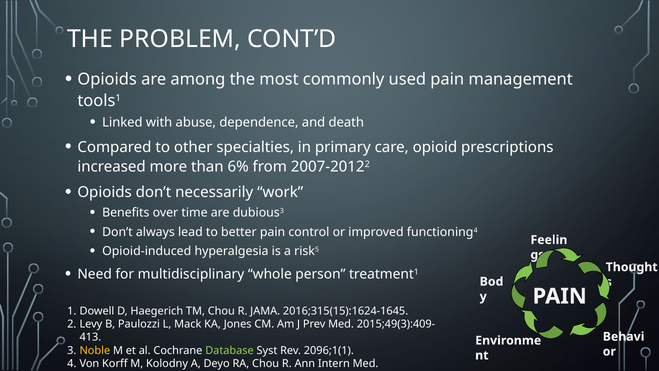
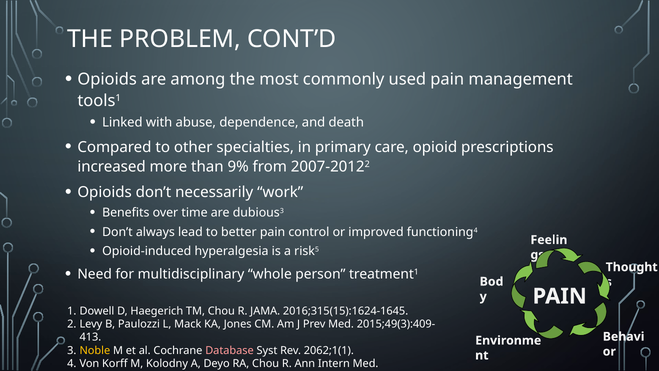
6%: 6% -> 9%
Database colour: light green -> pink
2096;1(1: 2096;1(1 -> 2062;1(1
